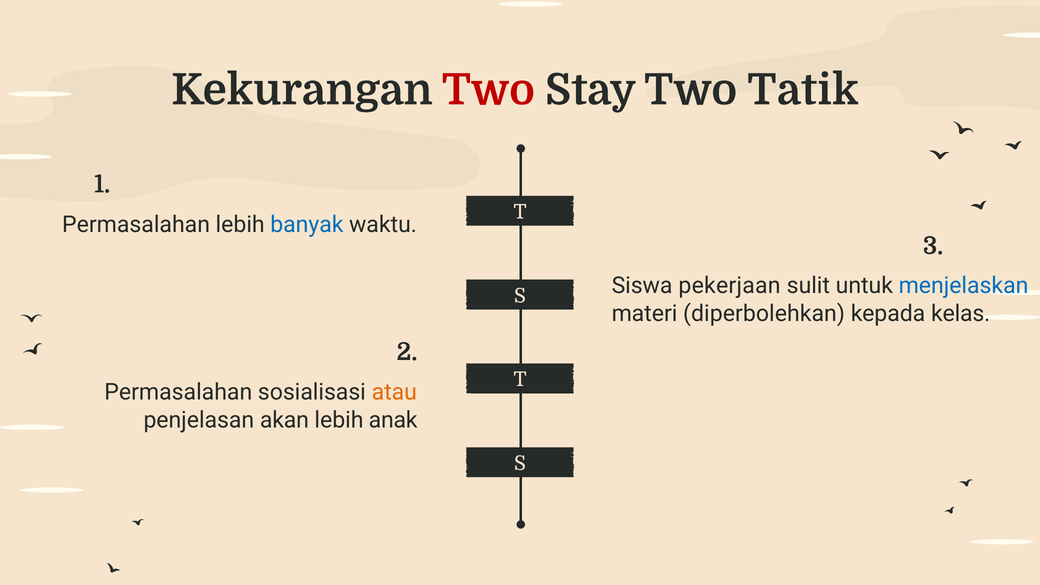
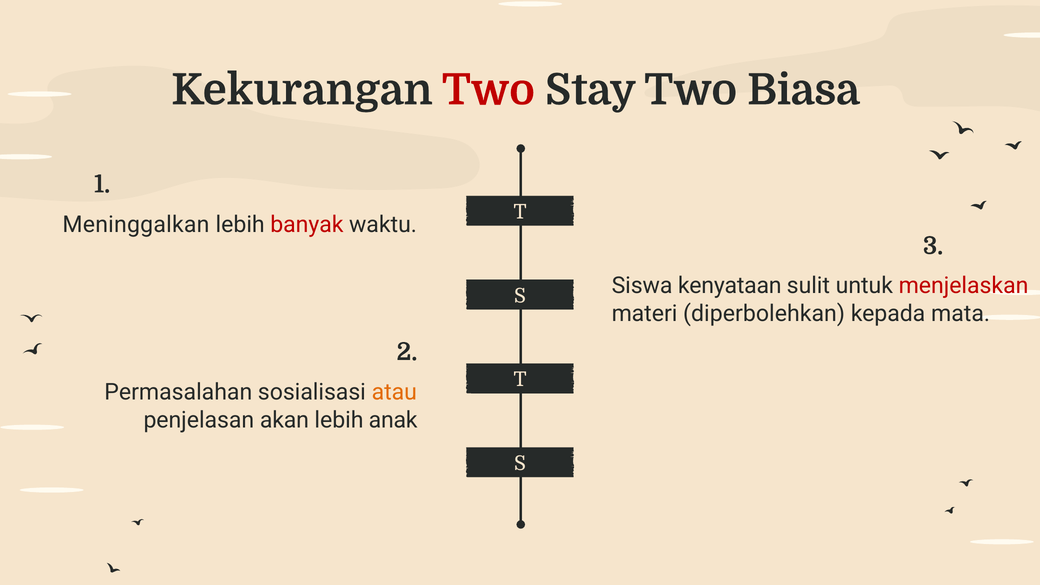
Tatik: Tatik -> Biasa
Permasalahan at (136, 225): Permasalahan -> Meninggalkan
banyak colour: blue -> red
pekerjaan: pekerjaan -> kenyataan
menjelaskan colour: blue -> red
kelas: kelas -> mata
